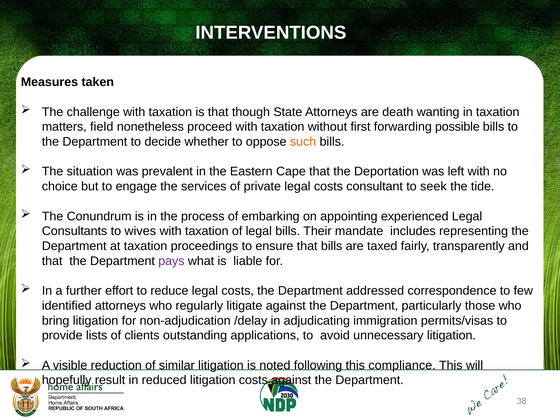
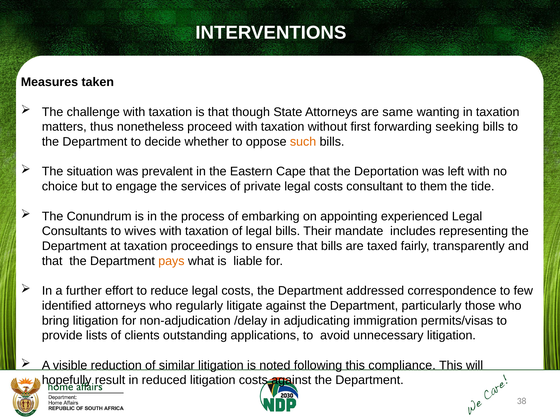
death: death -> same
field: field -> thus
possible: possible -> seeking
seek: seek -> them
pays colour: purple -> orange
